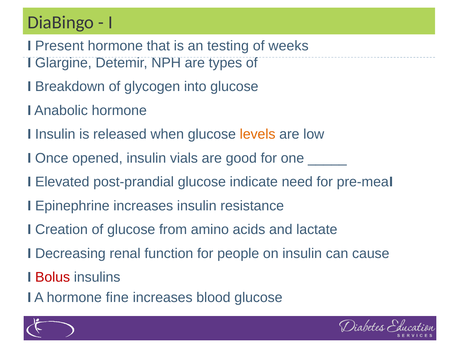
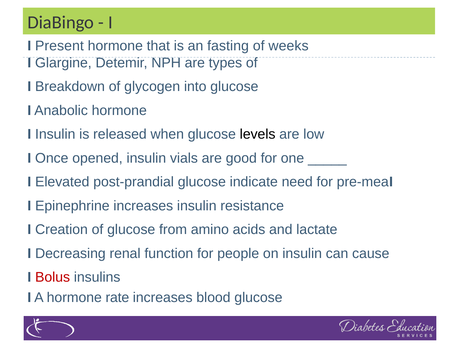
testing: testing -> fasting
levels at (258, 134) colour: orange -> black
fine: fine -> rate
